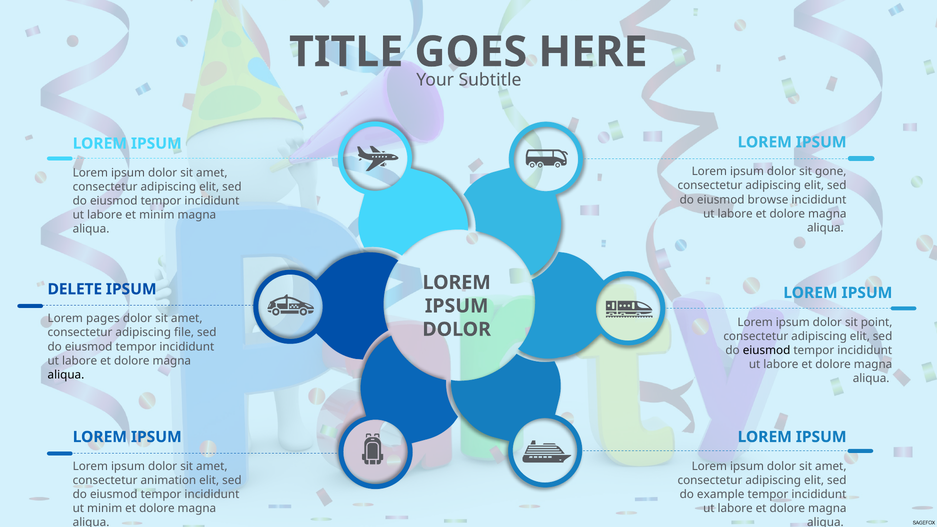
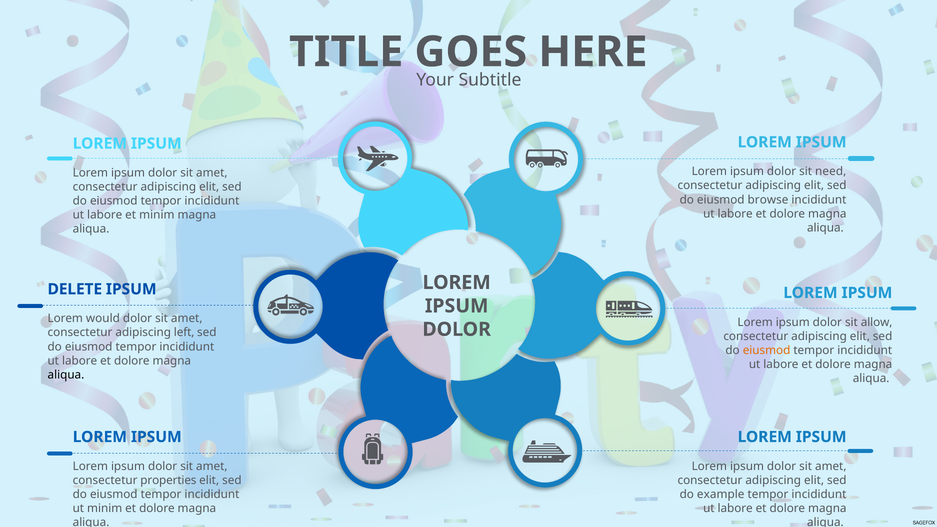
gone: gone -> need
pages: pages -> would
point: point -> allow
file: file -> left
eiusmod at (767, 350) colour: black -> orange
animation: animation -> properties
